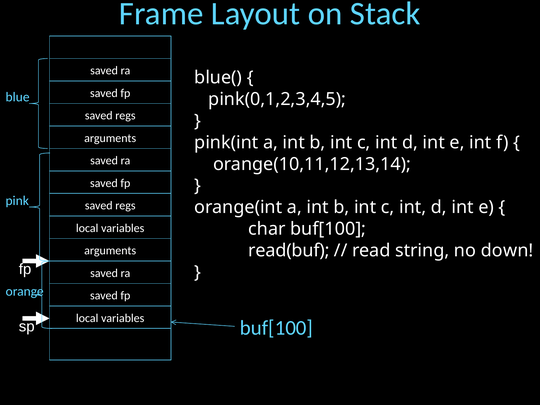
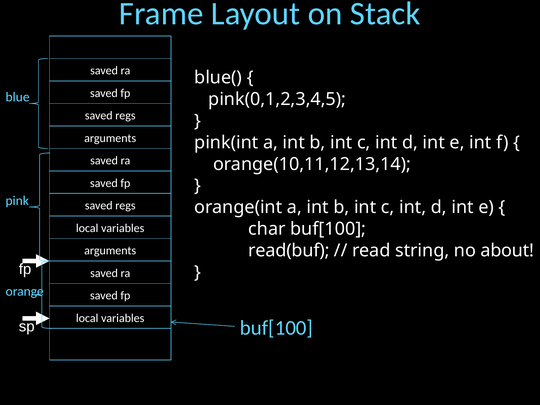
down: down -> about
